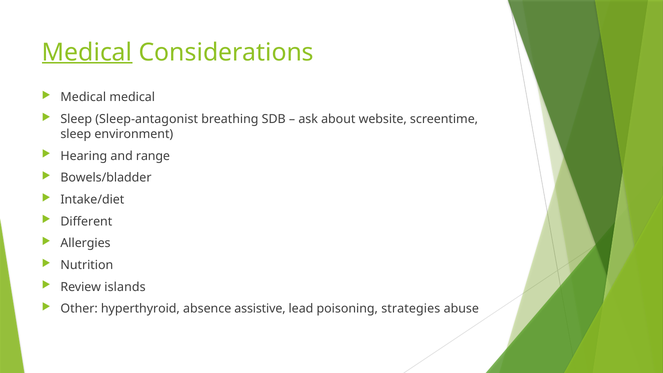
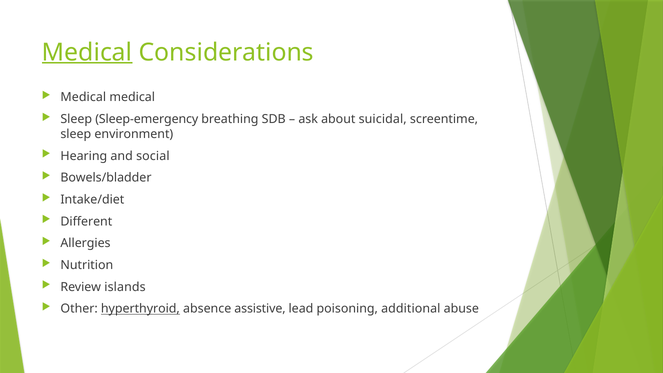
Sleep-antagonist: Sleep-antagonist -> Sleep-emergency
website: website -> suicidal
range: range -> social
hyperthyroid underline: none -> present
strategies: strategies -> additional
